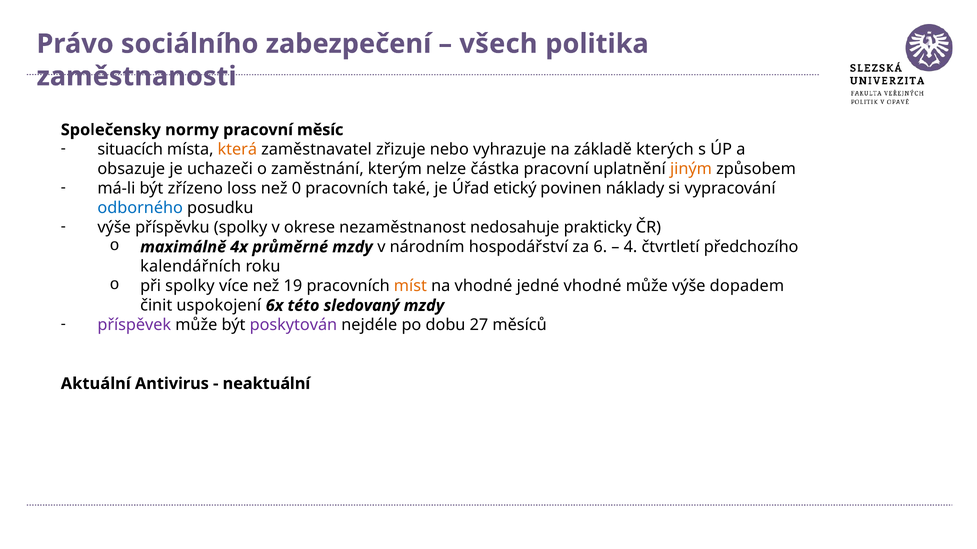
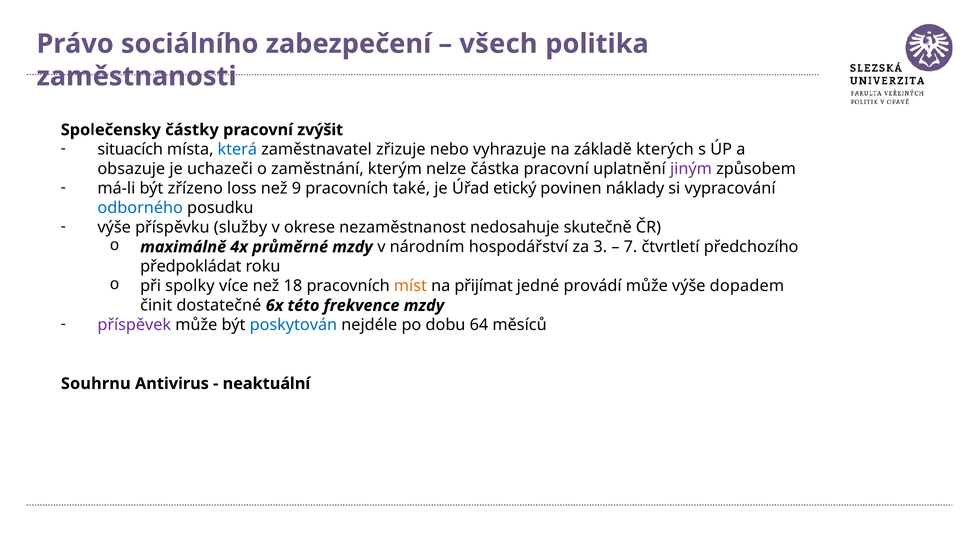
normy: normy -> částky
měsíc: měsíc -> zvýšit
která colour: orange -> blue
jiným colour: orange -> purple
0: 0 -> 9
příspěvku spolky: spolky -> služby
prakticky: prakticky -> skutečně
6: 6 -> 3
4: 4 -> 7
kalendářních: kalendářních -> předpokládat
19: 19 -> 18
na vhodné: vhodné -> přijímat
jedné vhodné: vhodné -> provádí
uspokojení: uspokojení -> dostatečné
sledovaný: sledovaný -> frekvence
poskytován colour: purple -> blue
27: 27 -> 64
Aktuální: Aktuální -> Souhrnu
